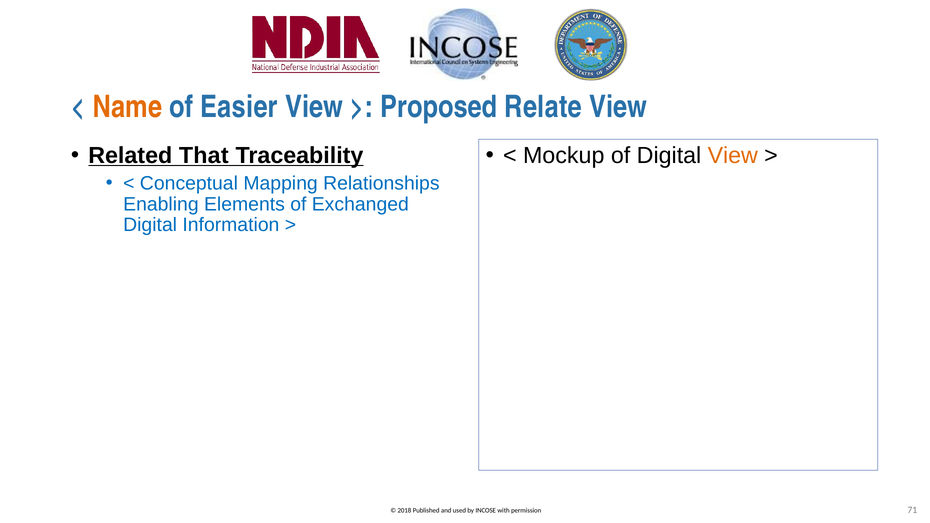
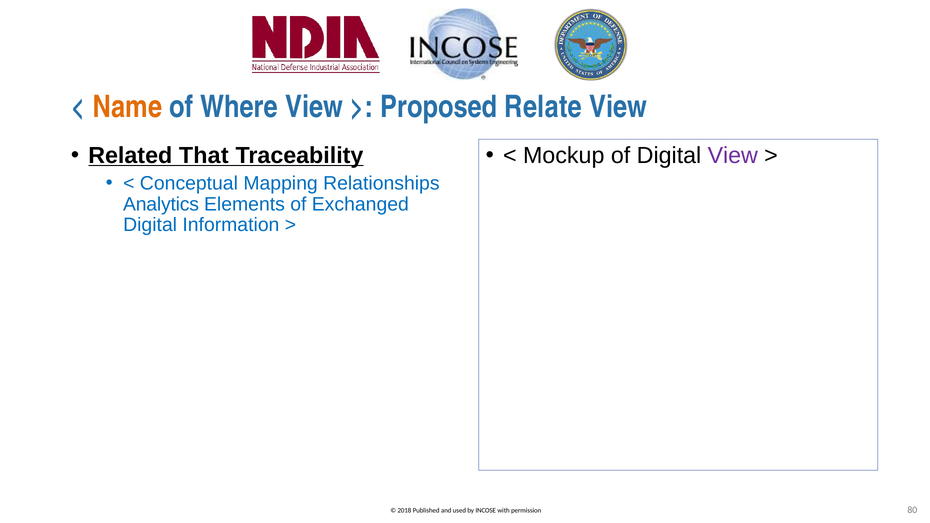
Easier: Easier -> Where
View at (733, 155) colour: orange -> purple
Enabling: Enabling -> Analytics
71: 71 -> 80
